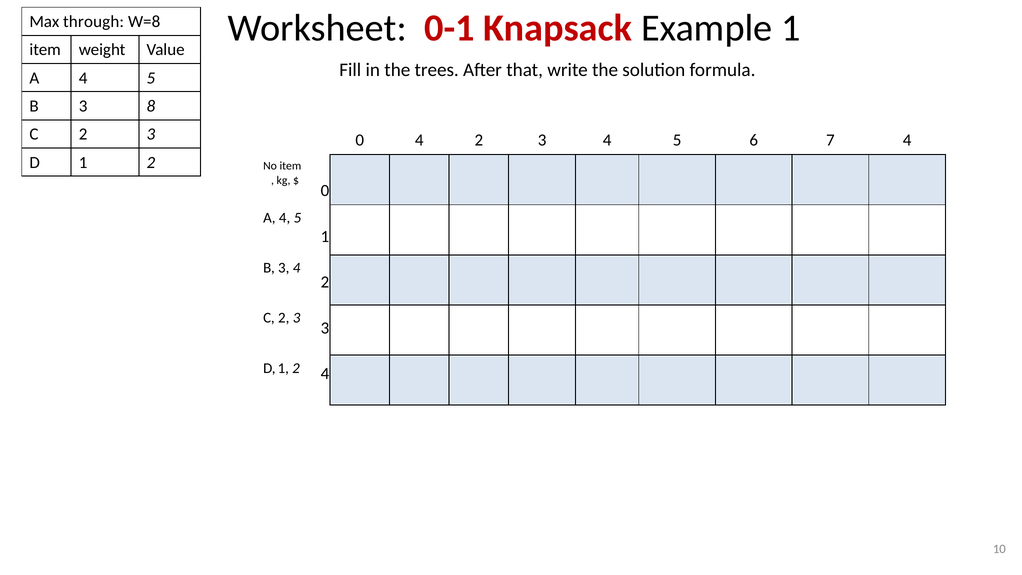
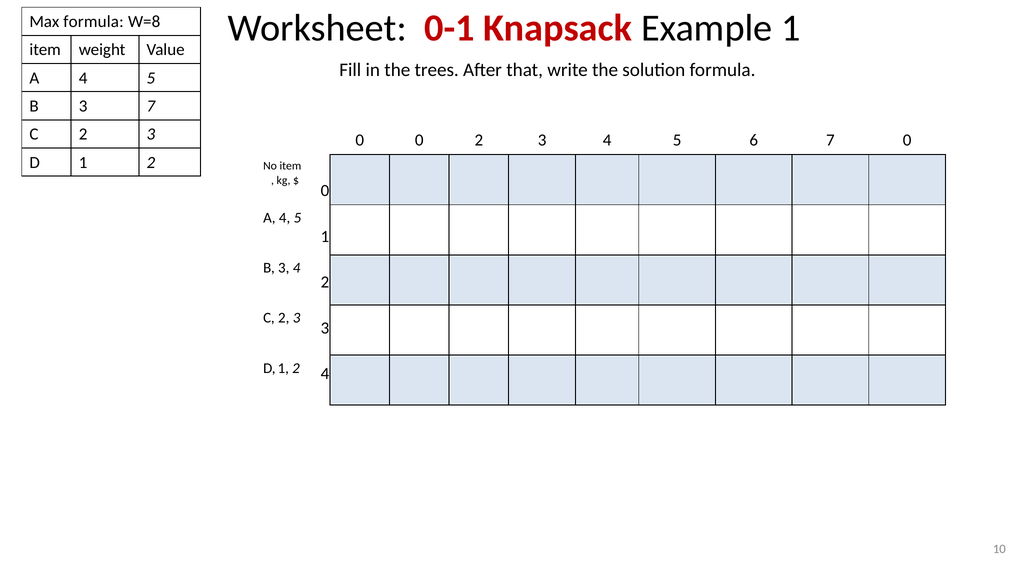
Max through: through -> formula
3 8: 8 -> 7
0 4: 4 -> 0
7 4: 4 -> 0
